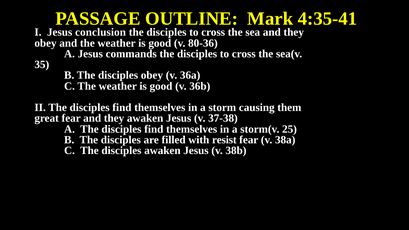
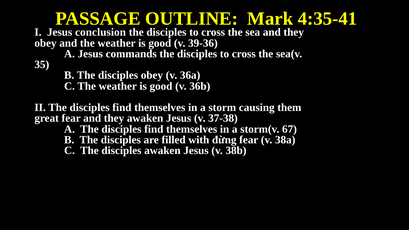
80-36: 80-36 -> 39-36
25: 25 -> 67
resist: resist -> đừng
